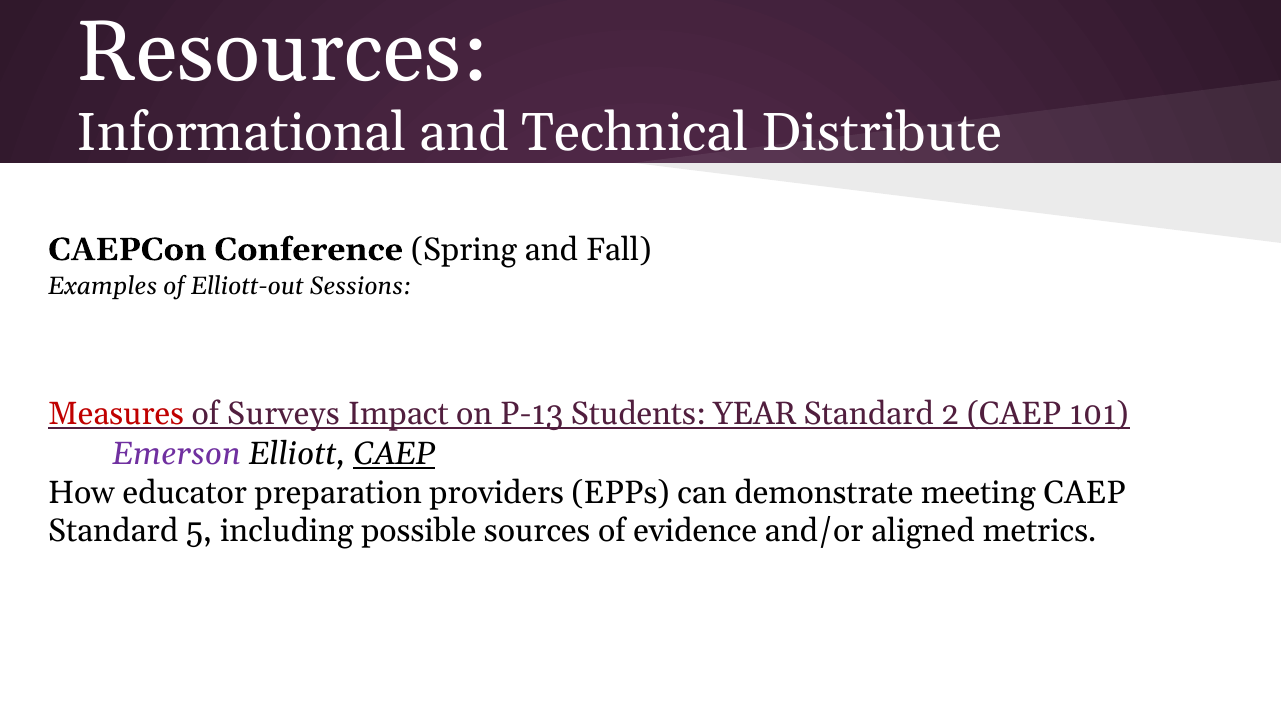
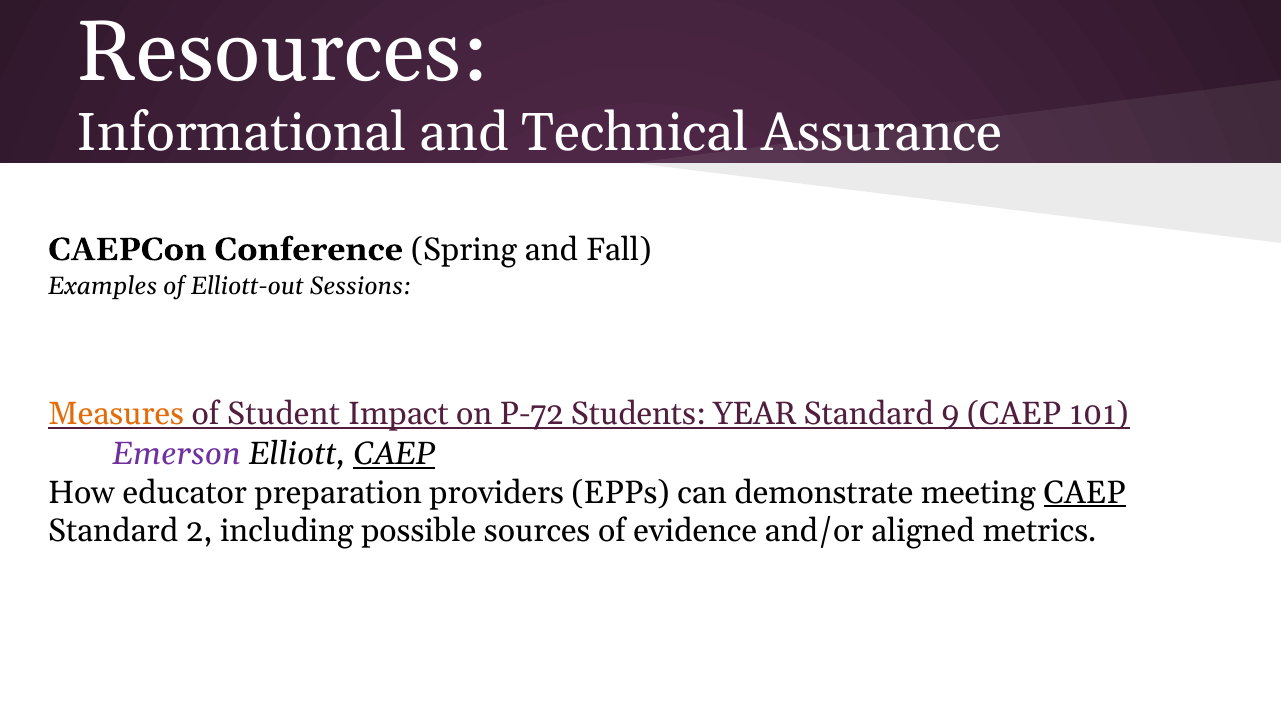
Distribute: Distribute -> Assurance
Measures colour: red -> orange
Surveys: Surveys -> Student
P-13: P-13 -> P-72
2: 2 -> 9
CAEP at (1085, 492) underline: none -> present
5: 5 -> 2
